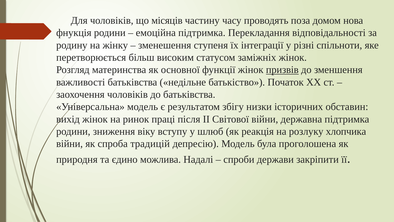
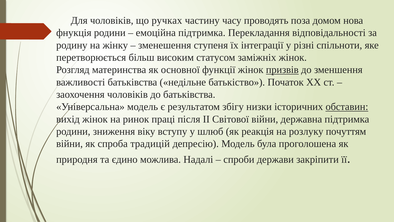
місяців: місяців -> ручках
обставин underline: none -> present
хлопчика: хлопчика -> почуттям
